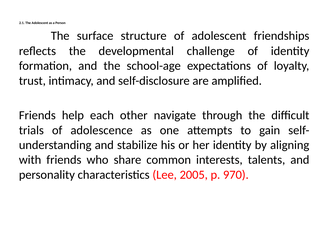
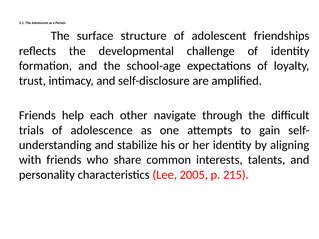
970: 970 -> 215
